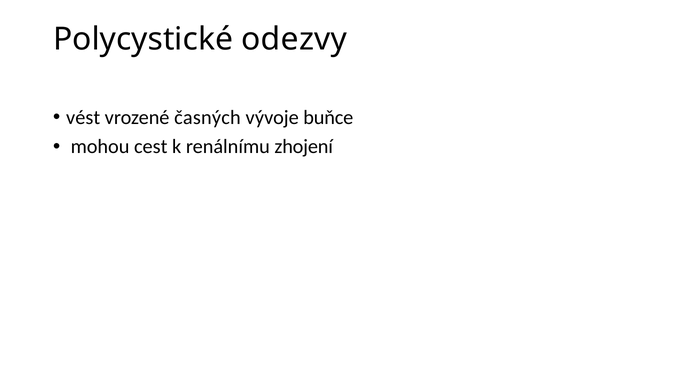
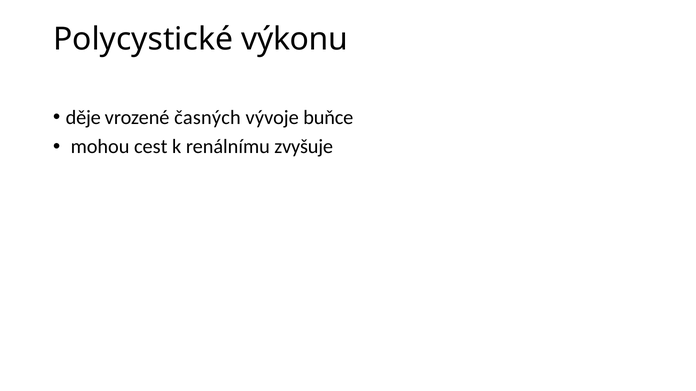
odezvy: odezvy -> výkonu
vést: vést -> děje
zhojení: zhojení -> zvyšuje
